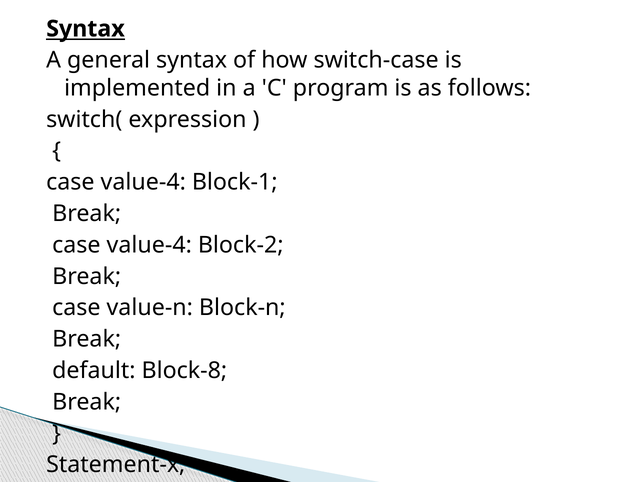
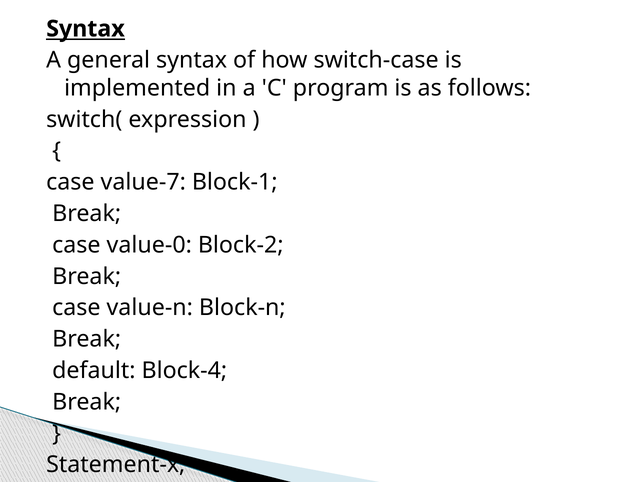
value-4 at (143, 182): value-4 -> value-7
value-4 at (149, 245): value-4 -> value-0
Block-8: Block-8 -> Block-4
